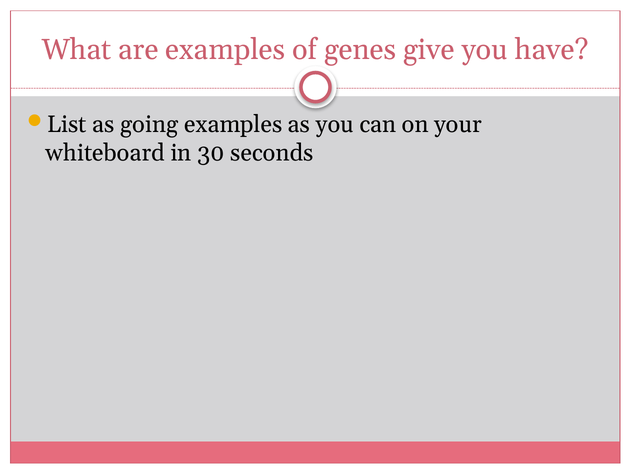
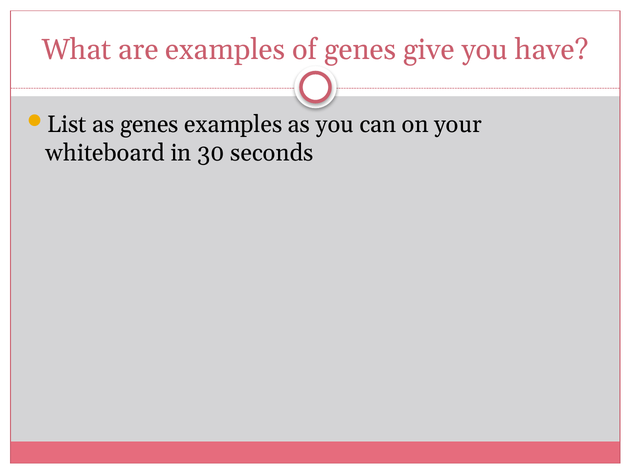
as going: going -> genes
